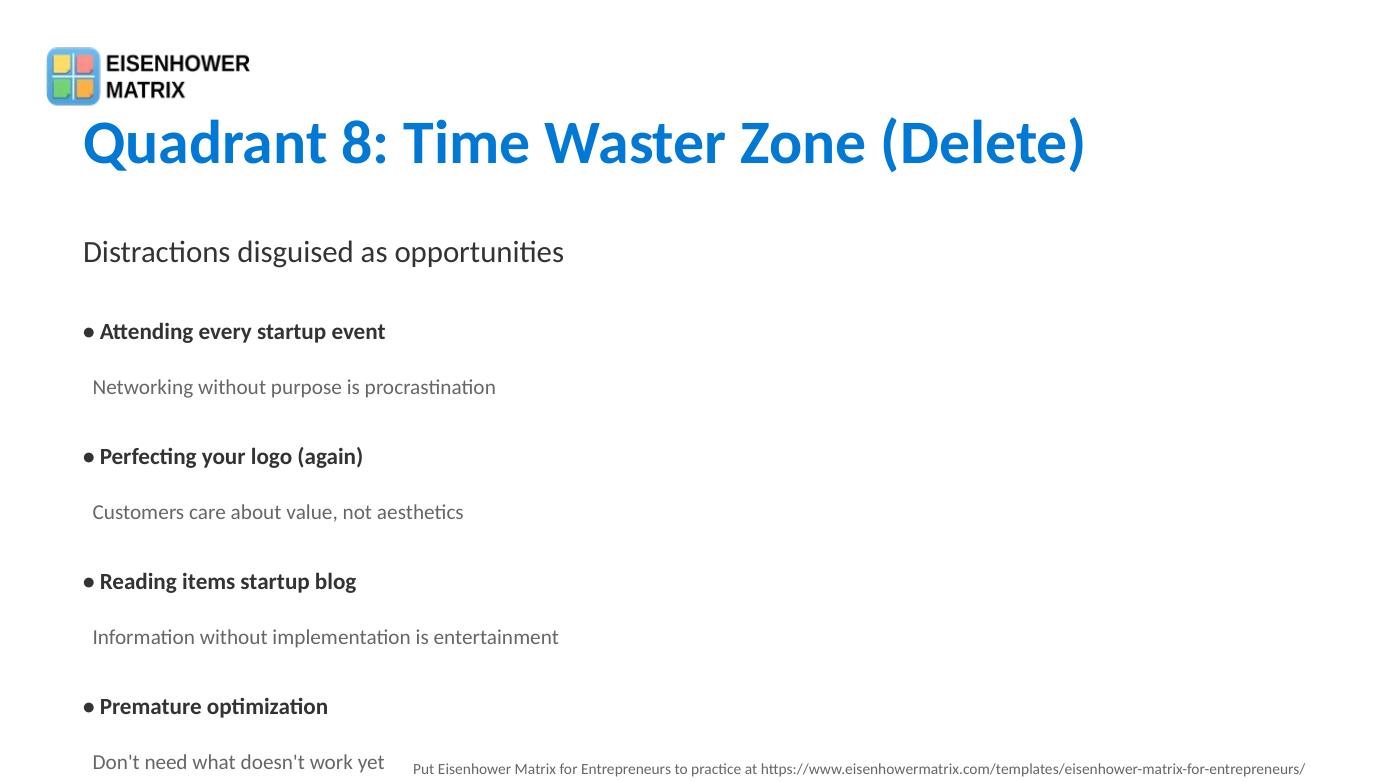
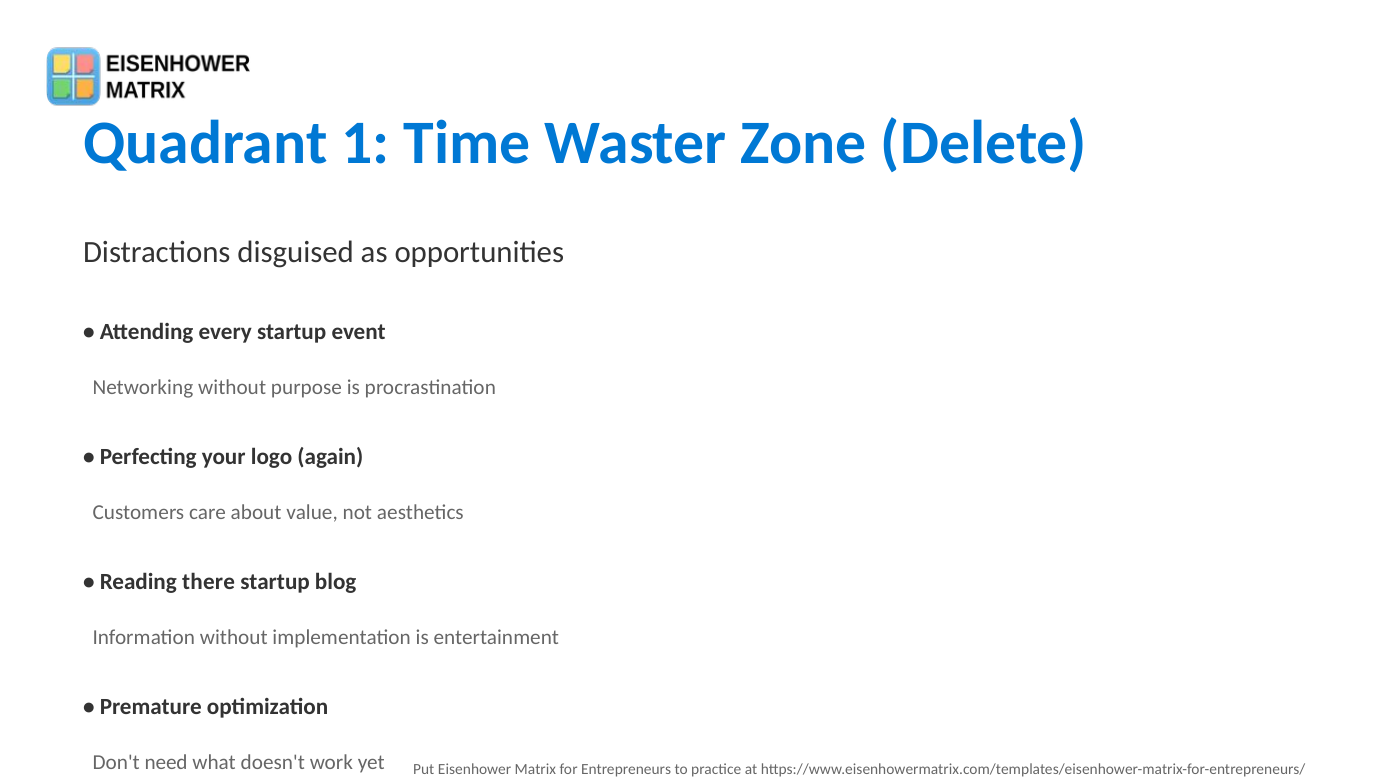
8: 8 -> 1
items: items -> there
